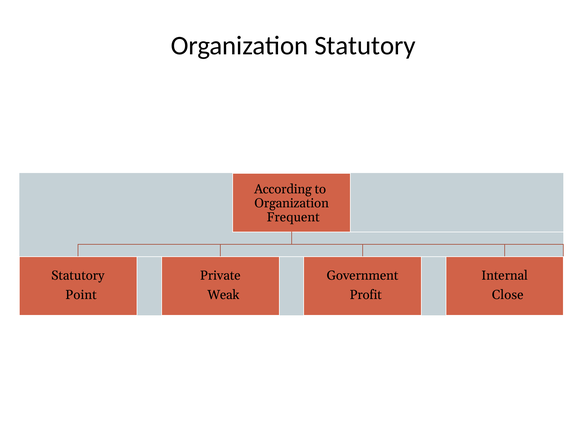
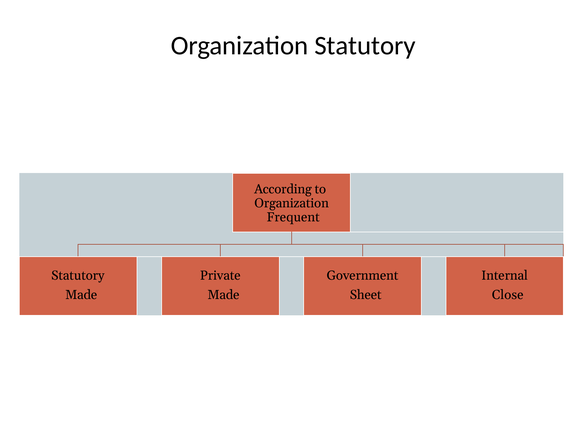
Point at (81, 294): Point -> Made
Weak at (223, 294): Weak -> Made
Profit: Profit -> Sheet
